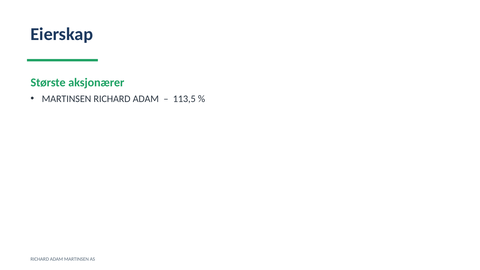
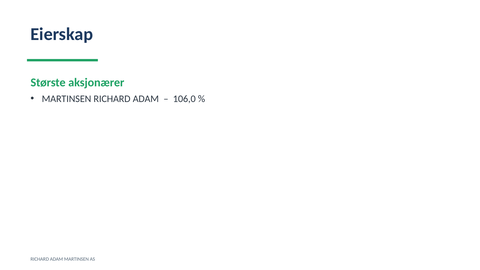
113,5: 113,5 -> 106,0
